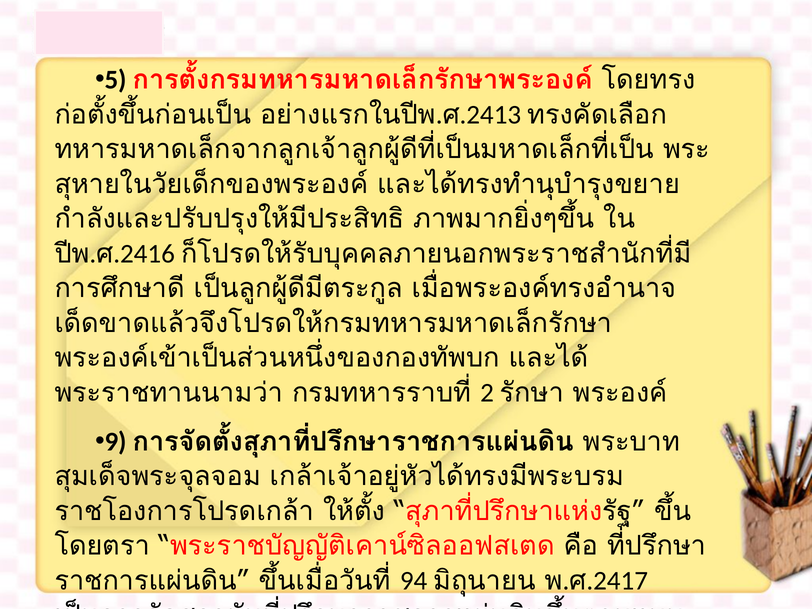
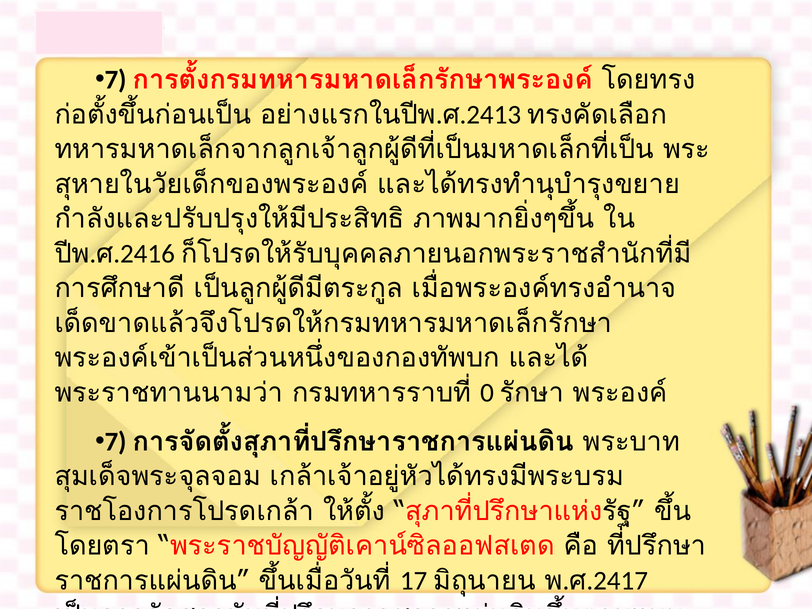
5 at (116, 80): 5 -> 7
2 at (487, 393): 2 -> 0
9 at (116, 442): 9 -> 7
94: 94 -> 17
